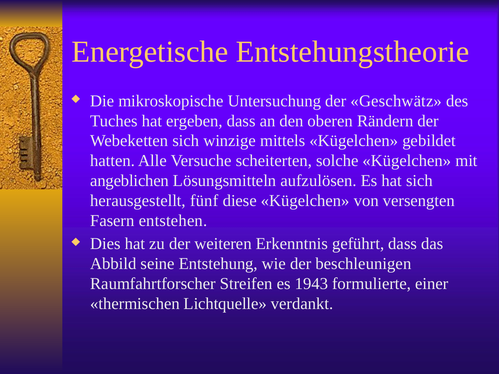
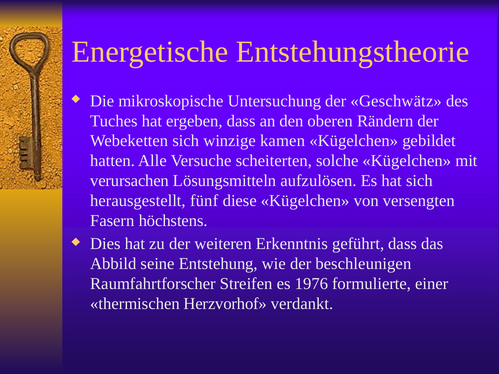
mittels: mittels -> kamen
angeblichen: angeblichen -> verursachen
entstehen: entstehen -> höchstens
1943: 1943 -> 1976
Lichtquelle: Lichtquelle -> Herzvorhof
